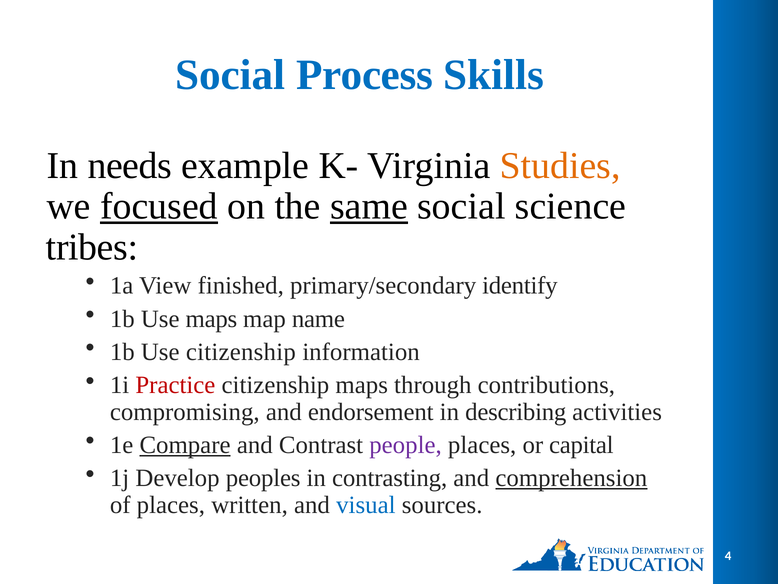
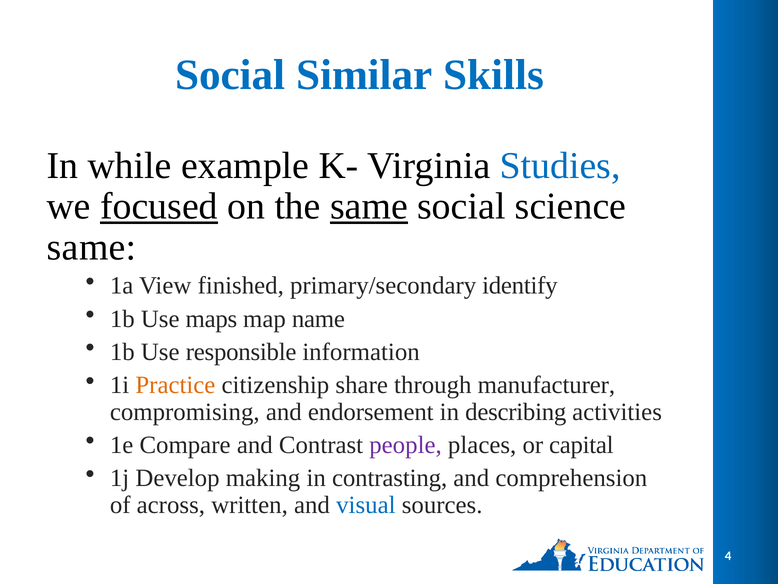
Process: Process -> Similar
needs: needs -> while
Studies colour: orange -> blue
tribes at (92, 247): tribes -> same
Use citizenship: citizenship -> responsible
Practice colour: red -> orange
citizenship maps: maps -> share
contributions: contributions -> manufacturer
Compare underline: present -> none
peoples: peoples -> making
comprehension underline: present -> none
of places: places -> across
